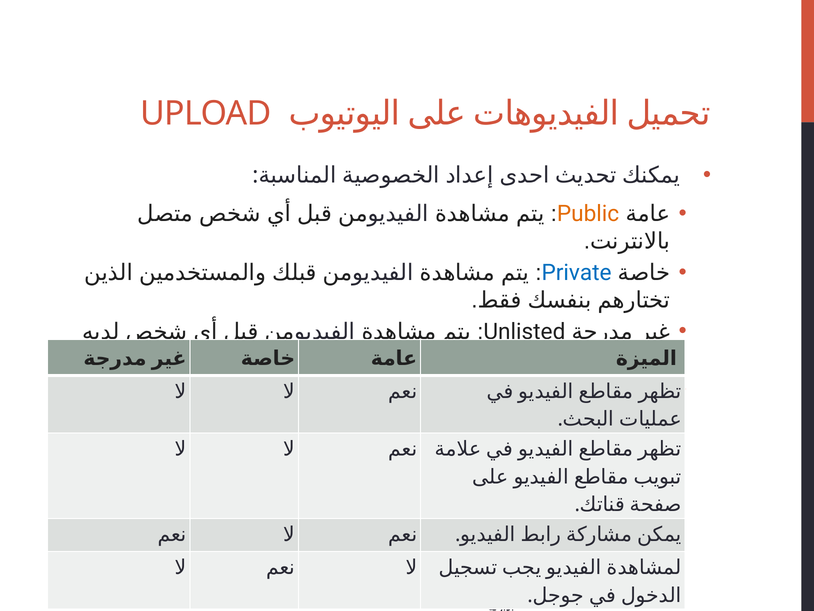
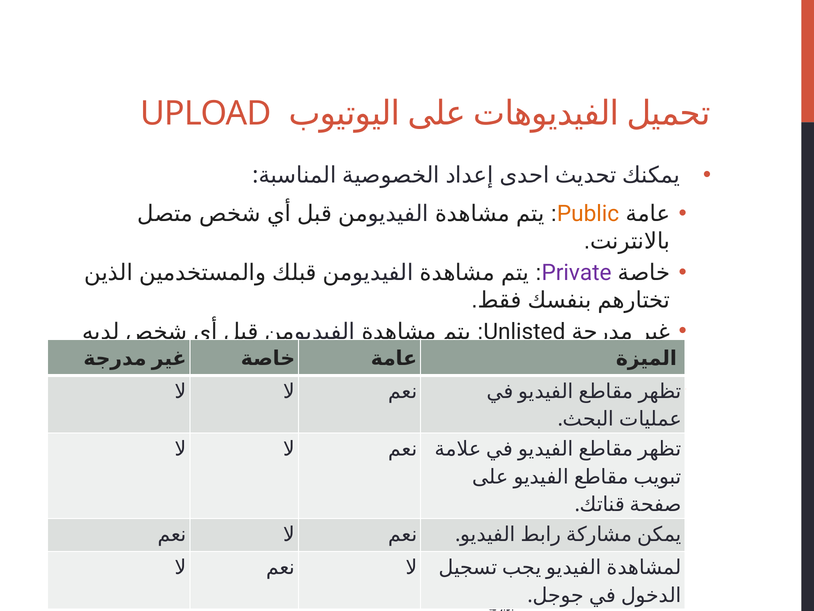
Private colour: blue -> purple
